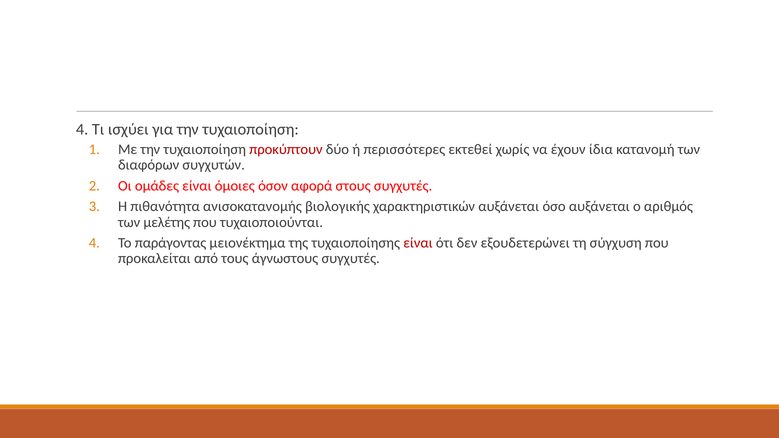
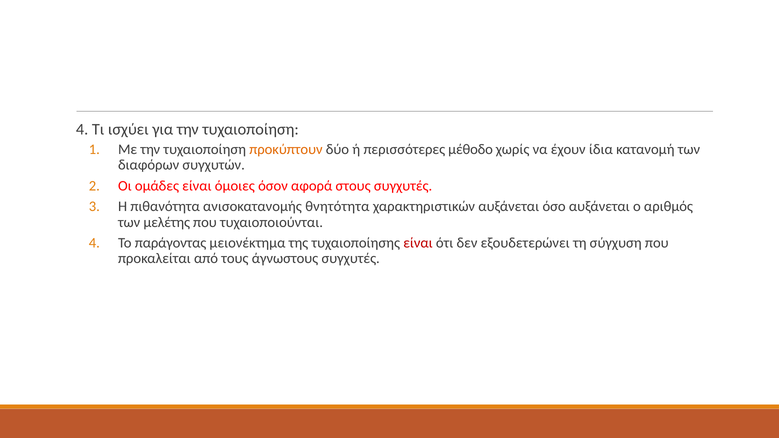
προκύπτουν colour: red -> orange
εκτεθεί: εκτεθεί -> μέθοδο
βιολογικής: βιολογικής -> θνητότητα
